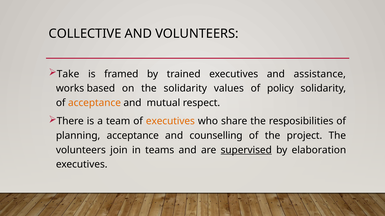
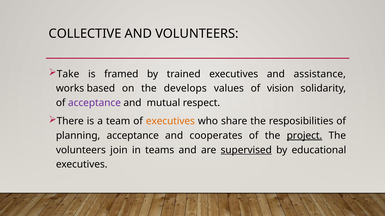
the solidarity: solidarity -> develops
policy: policy -> vision
acceptance at (94, 103) colour: orange -> purple
counselling: counselling -> cooperates
project underline: none -> present
elaboration: elaboration -> educational
